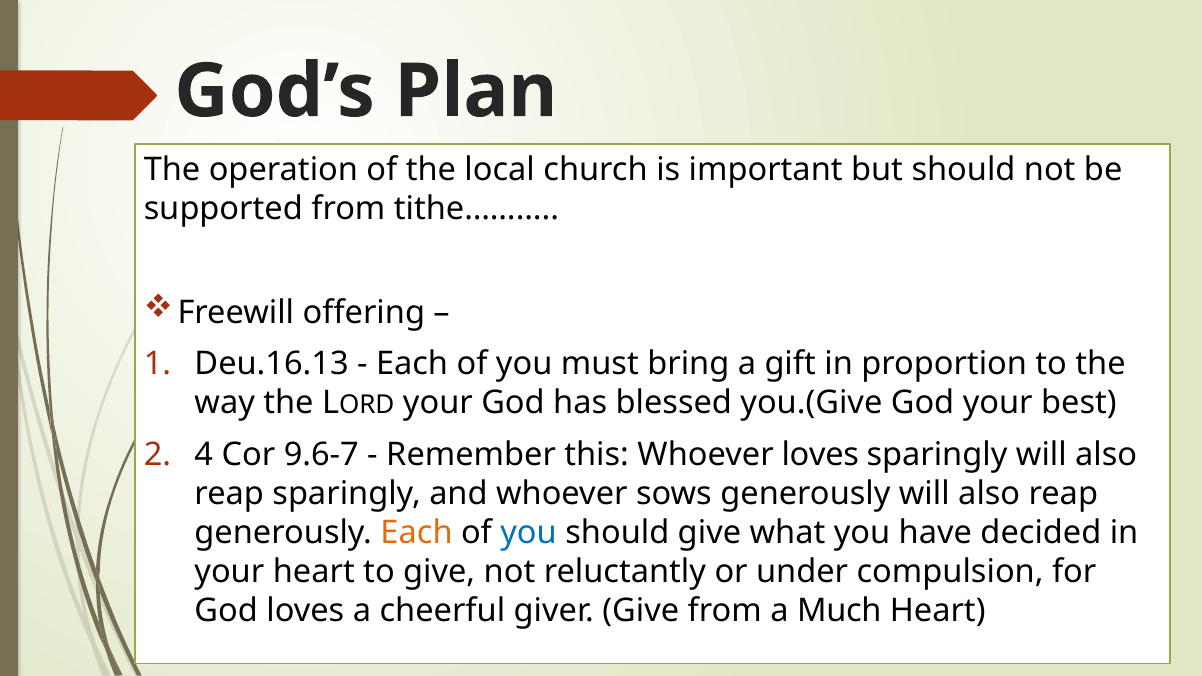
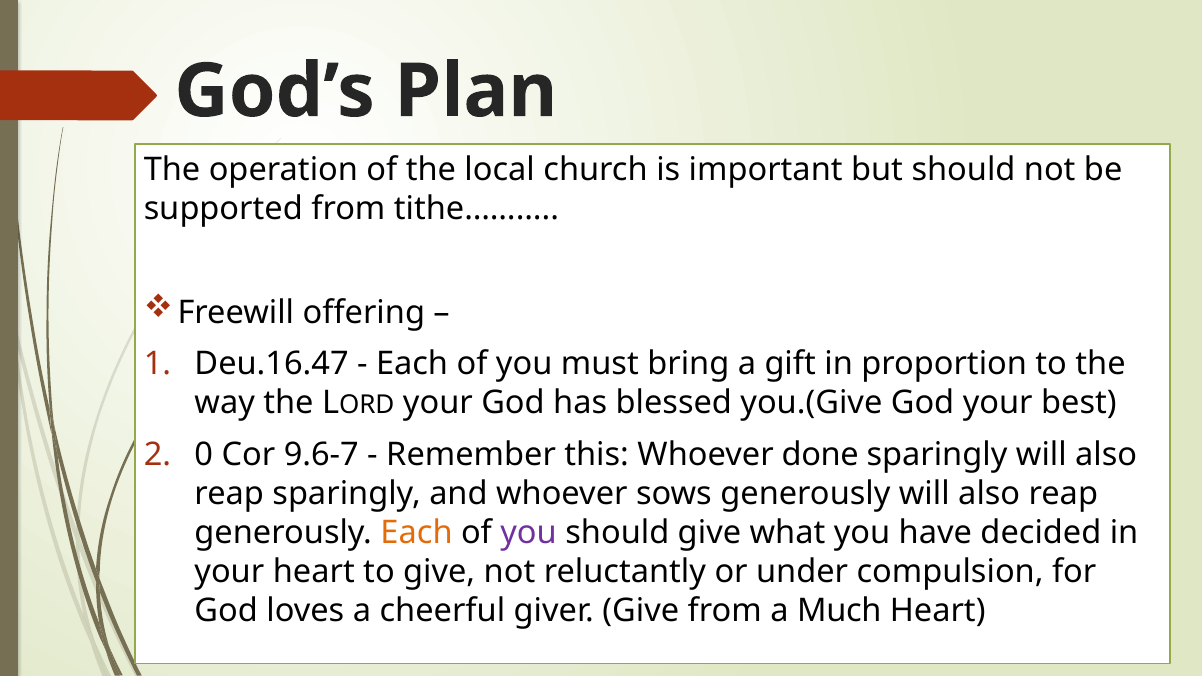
Deu.16.13: Deu.16.13 -> Deu.16.47
4: 4 -> 0
Whoever loves: loves -> done
you at (529, 533) colour: blue -> purple
